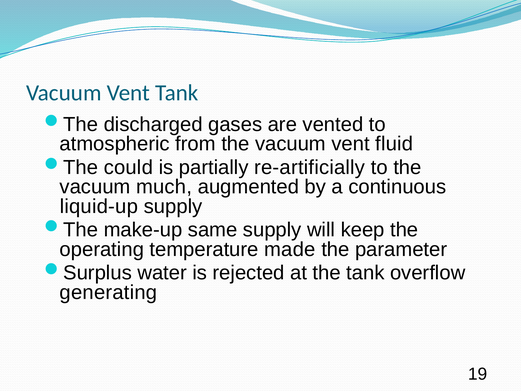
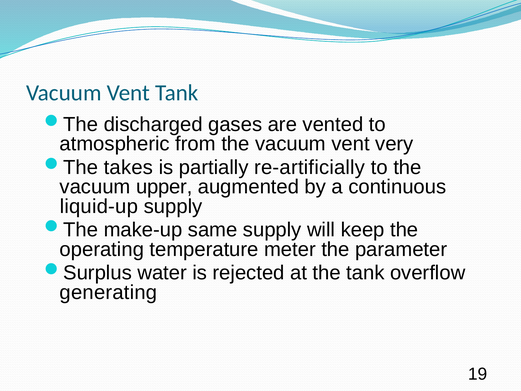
fluid: fluid -> very
could: could -> takes
much: much -> upper
made: made -> meter
